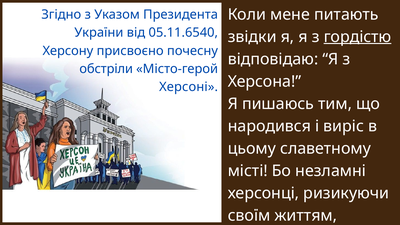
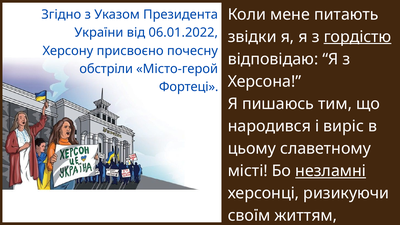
05.11.6540: 05.11.6540 -> 06.01.2022
Херсоні: Херсоні -> Фортеці
незламні underline: none -> present
